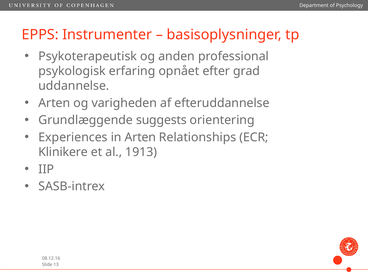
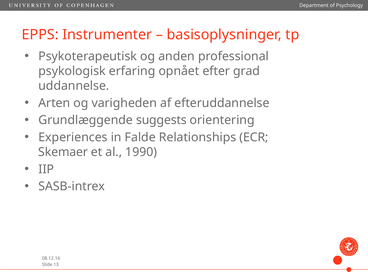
in Arten: Arten -> Falde
Klinikere: Klinikere -> Skemaer
1913: 1913 -> 1990
